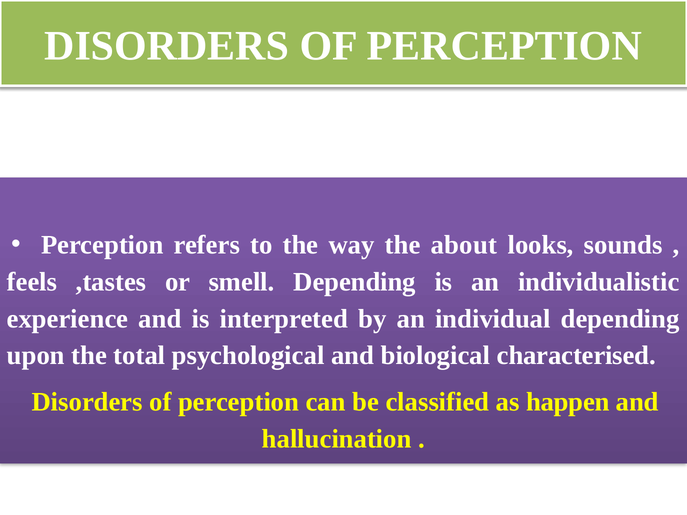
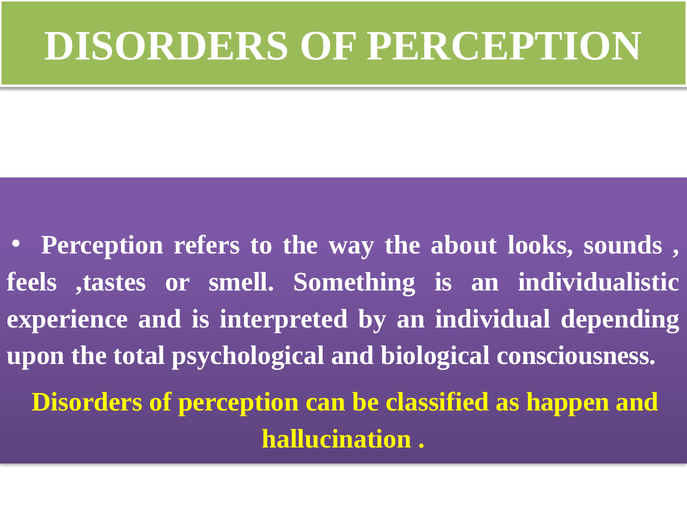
smell Depending: Depending -> Something
characterised: characterised -> consciousness
